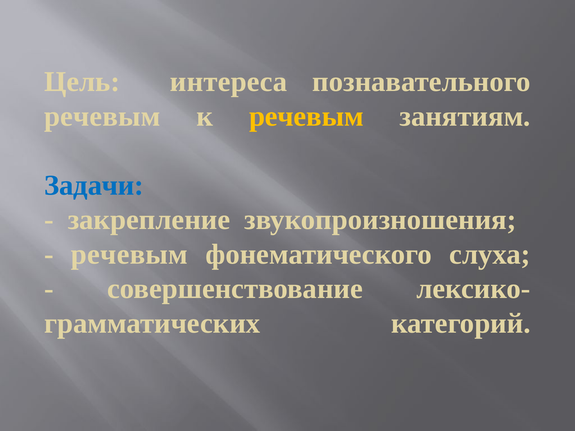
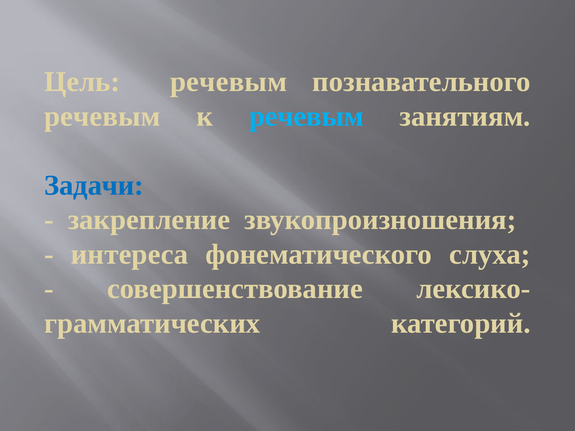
Цель интереса: интереса -> речевым
речевым at (306, 116) colour: yellow -> light blue
речевым at (129, 254): речевым -> интереса
